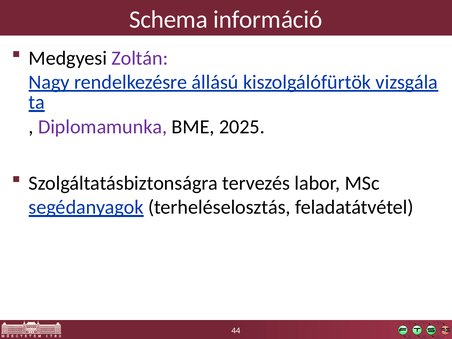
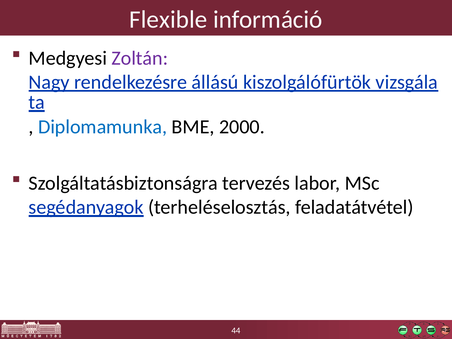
Schema: Schema -> Flexible
Diplomamunka colour: purple -> blue
2025: 2025 -> 2000
